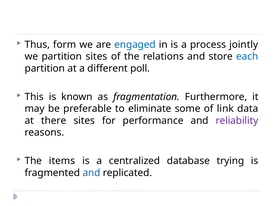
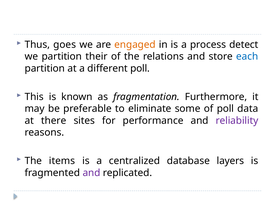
form: form -> goes
engaged colour: blue -> orange
jointly: jointly -> detect
partition sites: sites -> their
of link: link -> poll
trying: trying -> layers
and at (92, 173) colour: blue -> purple
